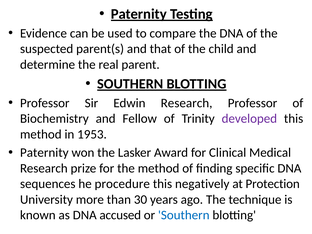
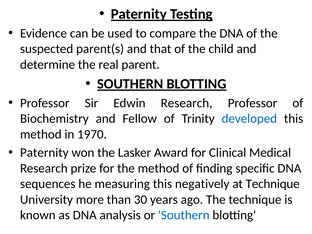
developed colour: purple -> blue
1953: 1953 -> 1970
procedure: procedure -> measuring
at Protection: Protection -> Technique
accused: accused -> analysis
